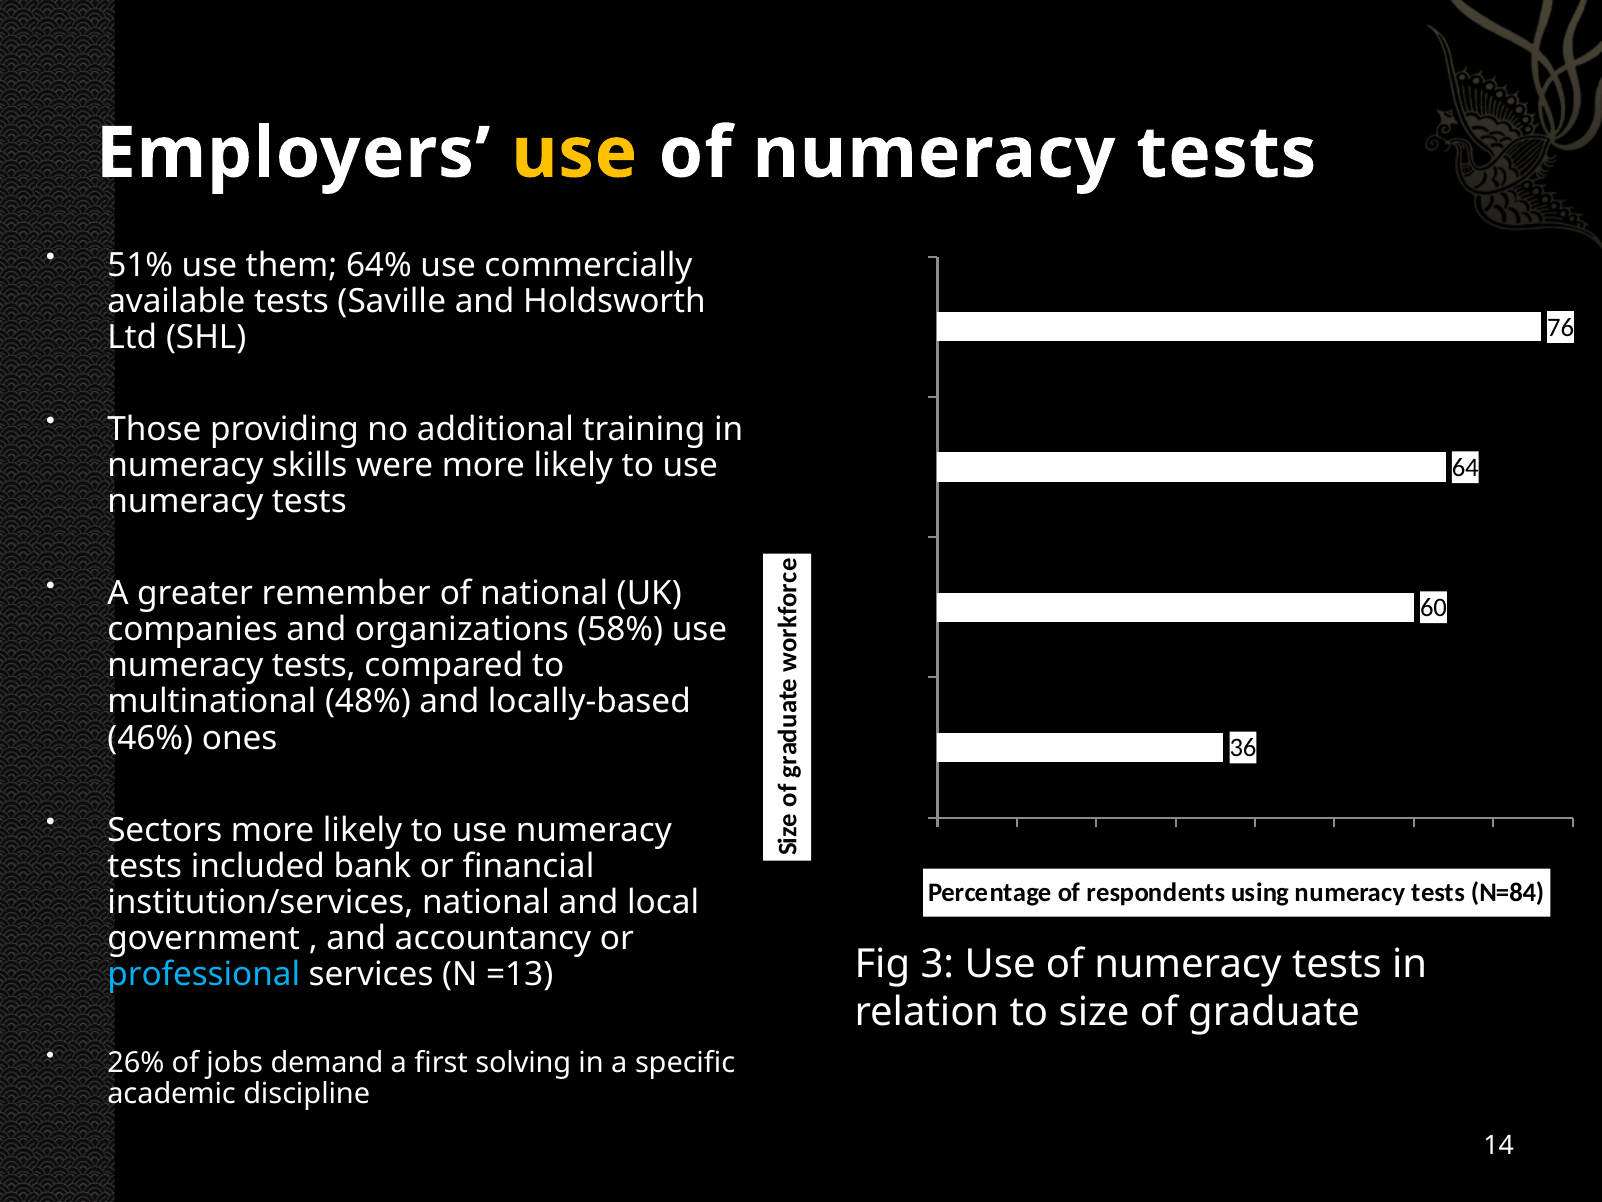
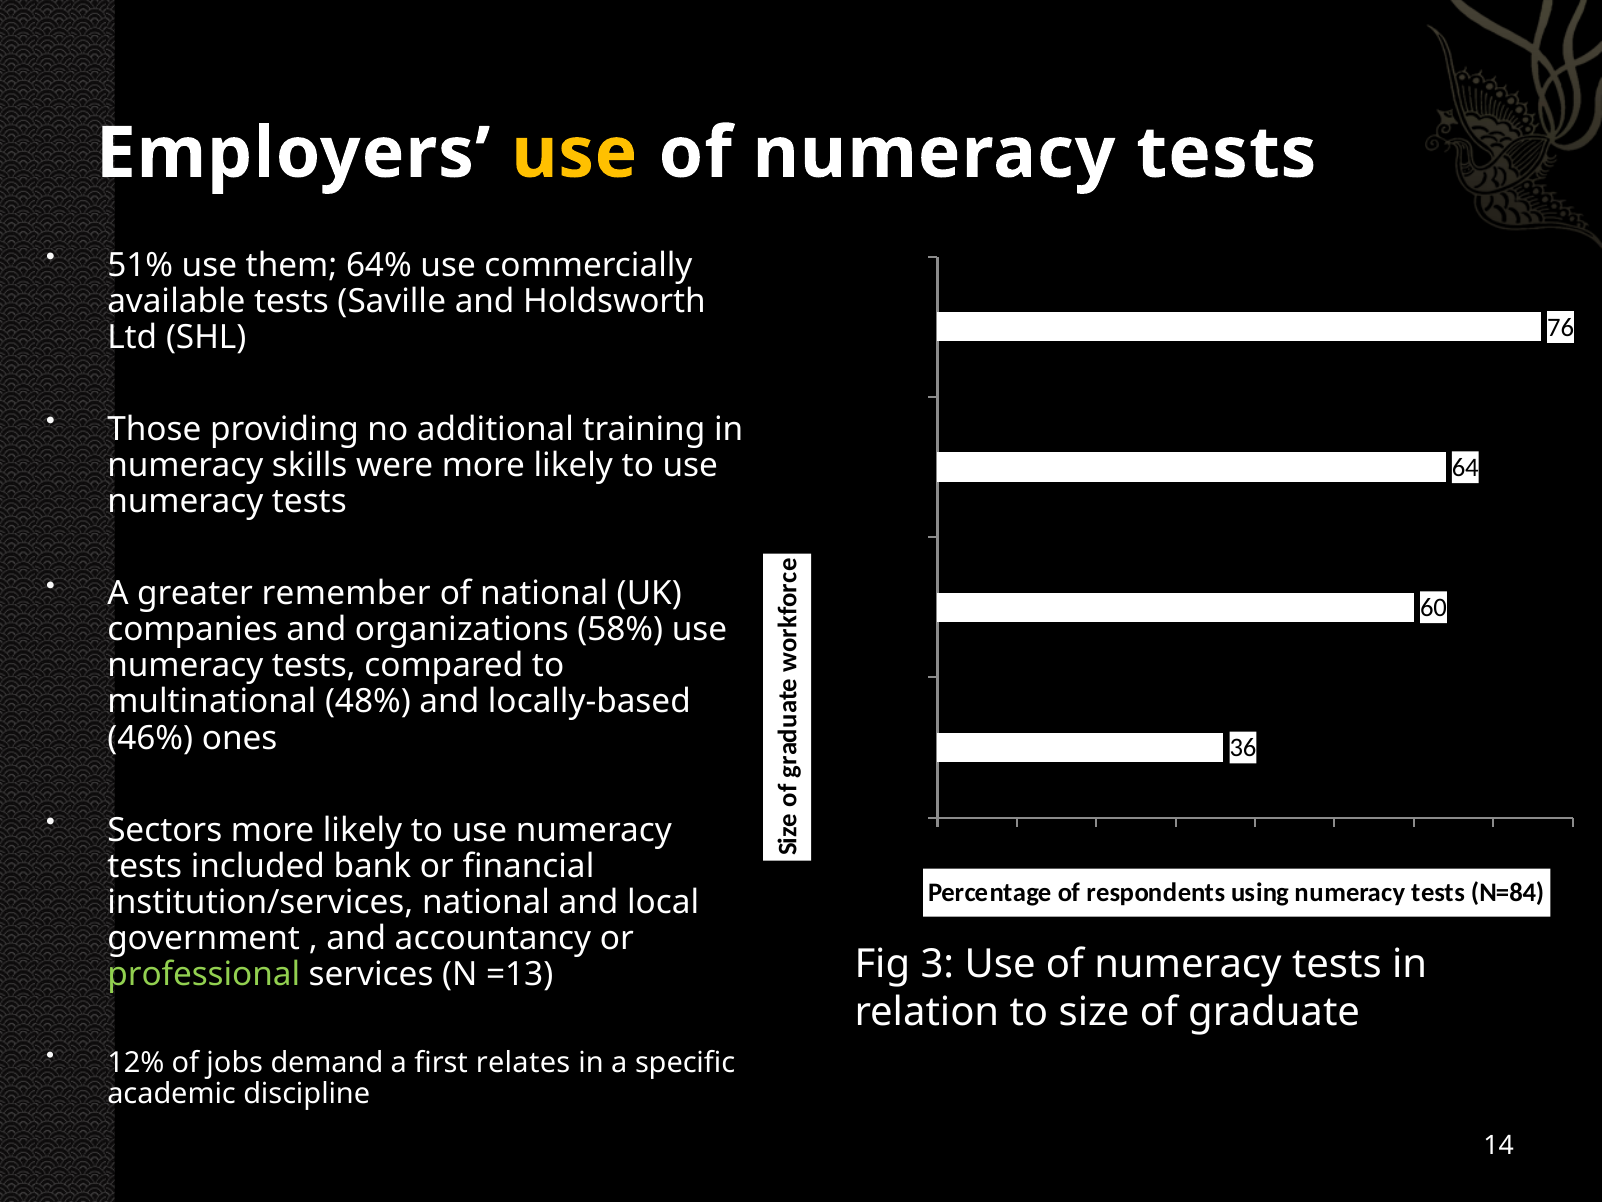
professional colour: light blue -> light green
26%: 26% -> 12%
solving: solving -> relates
